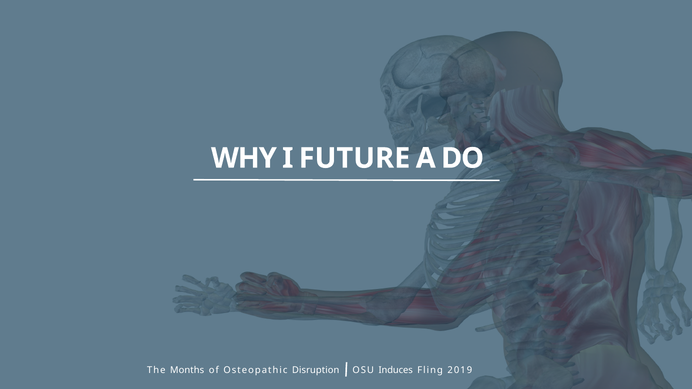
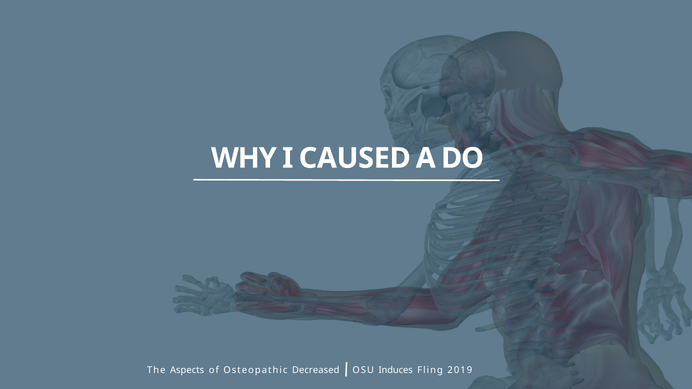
FUTURE: FUTURE -> CAUSED
Months: Months -> Aspects
Disruption: Disruption -> Decreased
